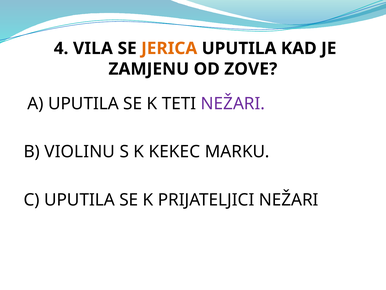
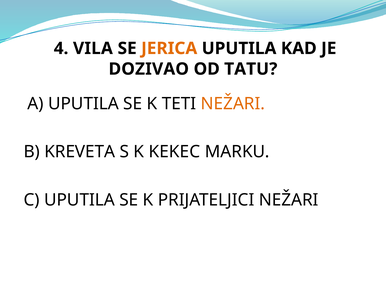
ZAMJENU: ZAMJENU -> DOZIVAO
ZOVE: ZOVE -> TATU
NEŽARI at (233, 103) colour: purple -> orange
VIOLINU: VIOLINU -> KREVETA
